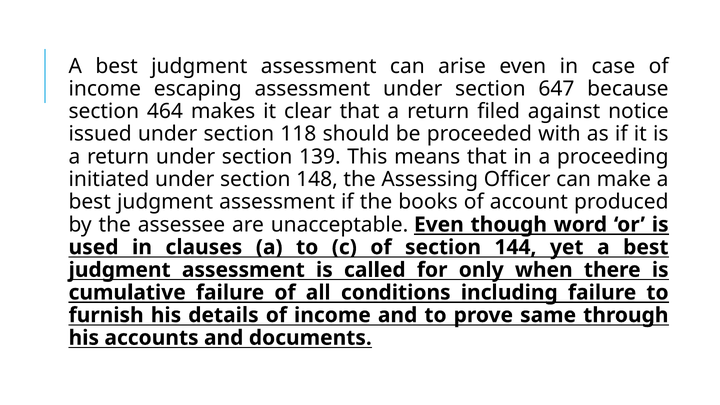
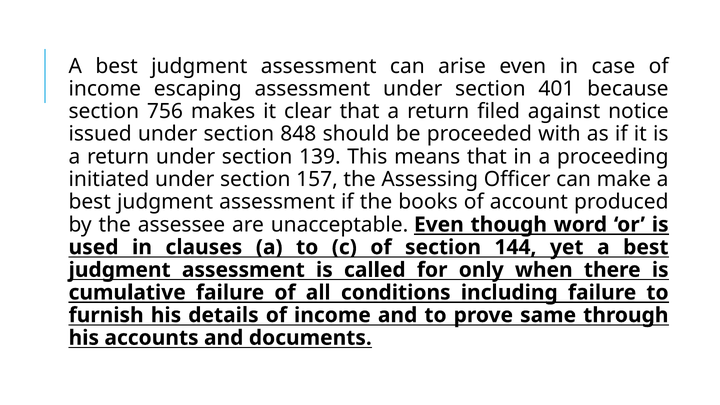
647: 647 -> 401
464: 464 -> 756
118: 118 -> 848
148: 148 -> 157
